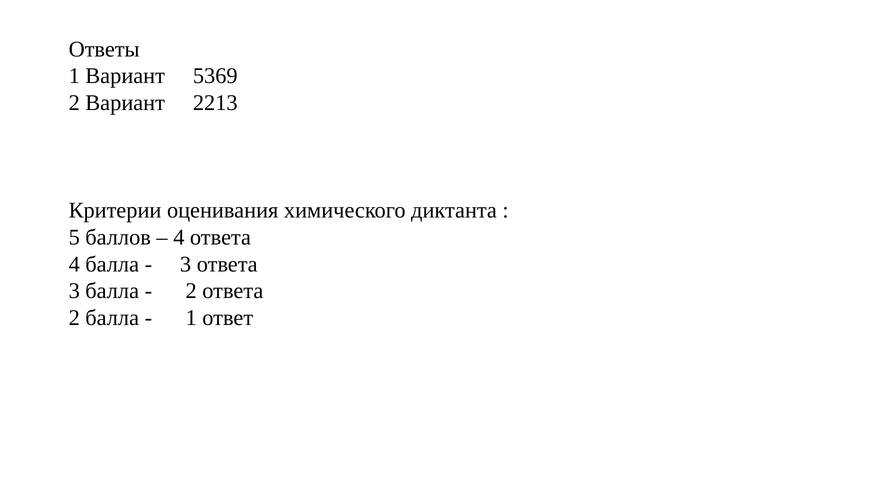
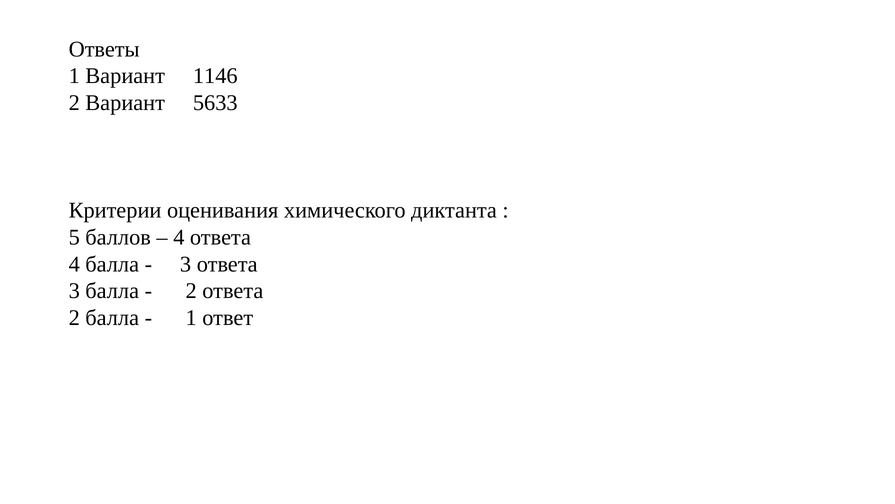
5369: 5369 -> 1146
2213: 2213 -> 5633
